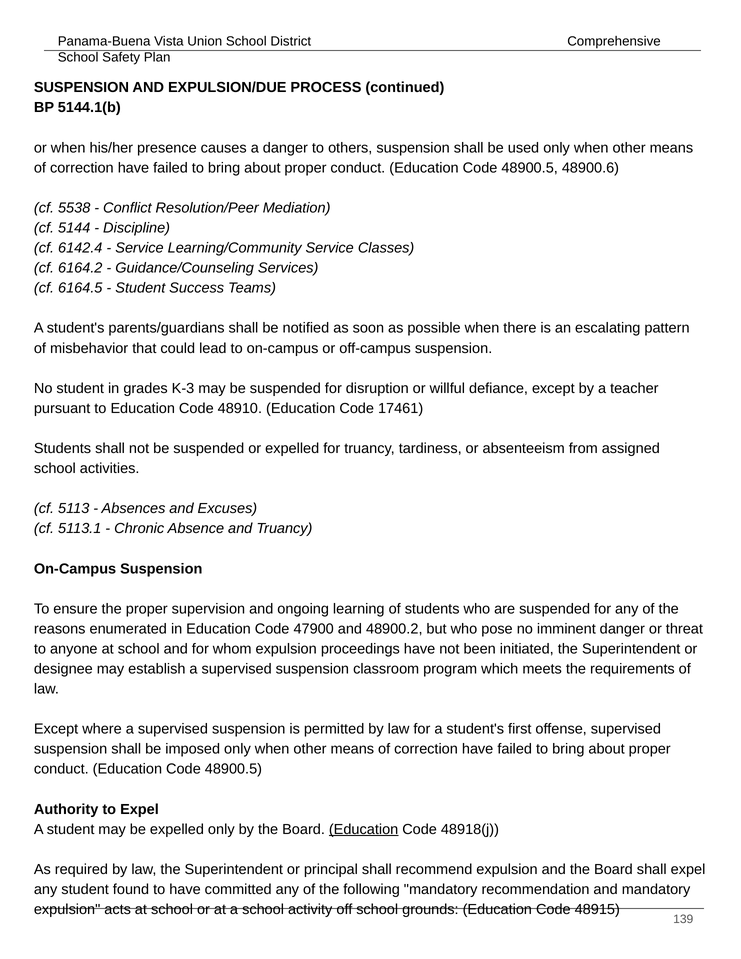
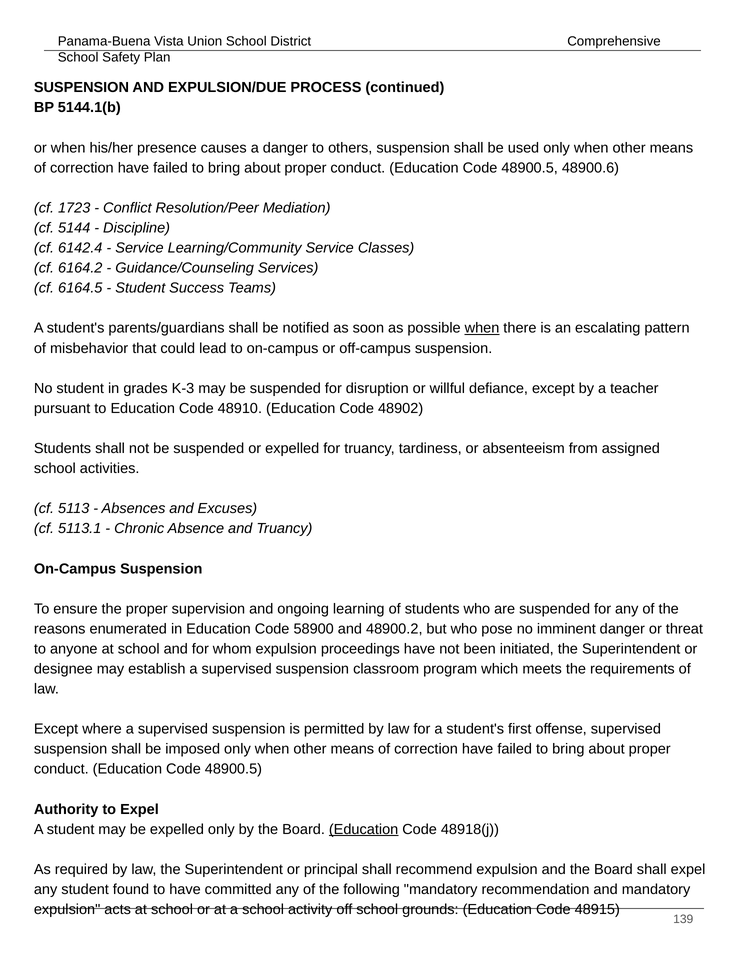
5538: 5538 -> 1723
when at (482, 328) underline: none -> present
17461: 17461 -> 48902
47900: 47900 -> 58900
